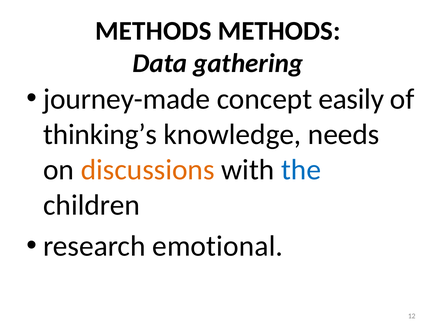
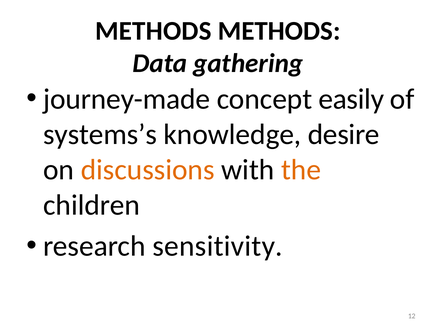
thinking’s: thinking’s -> systems’s
needs: needs -> desire
the colour: blue -> orange
emotional: emotional -> sensitivity
